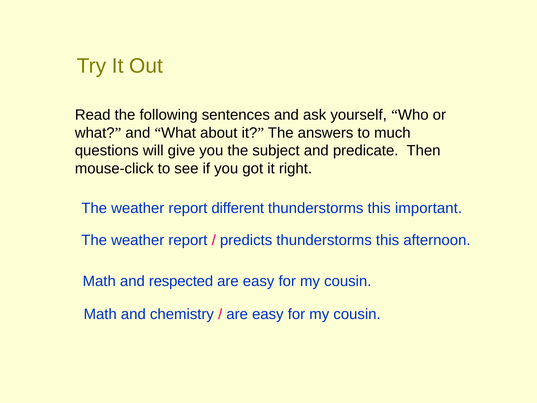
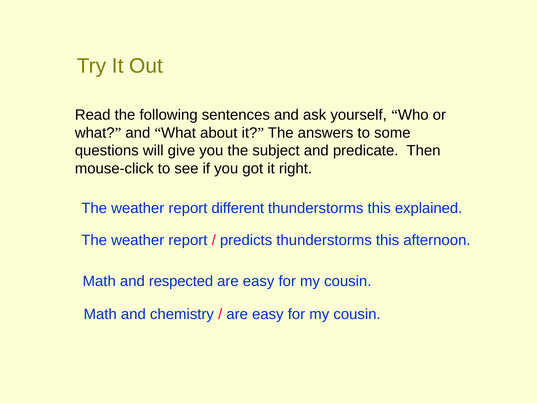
much: much -> some
important: important -> explained
